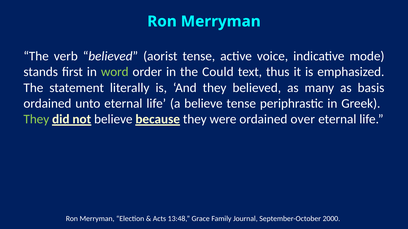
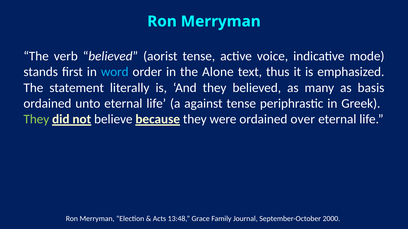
word colour: light green -> light blue
Could: Could -> Alone
a believe: believe -> against
